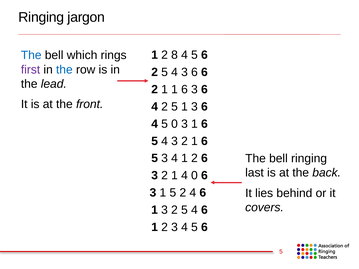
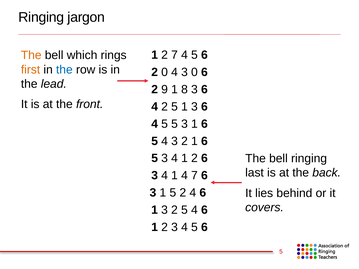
2 8: 8 -> 7
The at (31, 55) colour: blue -> orange
first colour: purple -> orange
5 at (165, 72): 5 -> 0
4 3 6: 6 -> 0
1 at (165, 90): 1 -> 9
6 at (184, 90): 6 -> 8
5 0: 0 -> 5
2 at (165, 176): 2 -> 4
4 0: 0 -> 7
